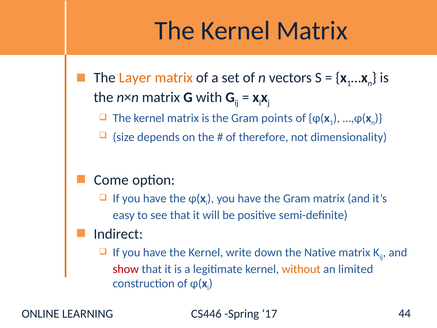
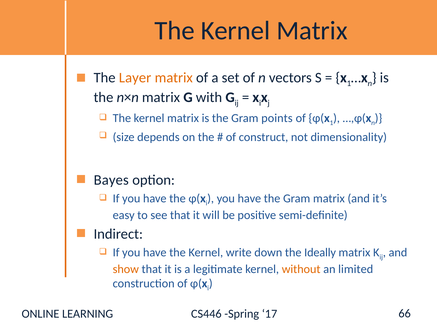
therefore: therefore -> construct
Come: Come -> Bayes
Native: Native -> Ideally
show colour: red -> orange
44: 44 -> 66
